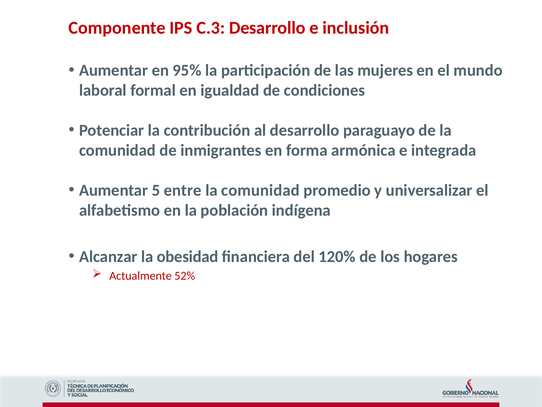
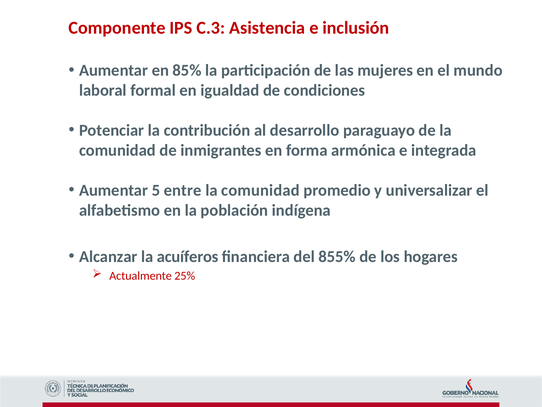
C.3 Desarrollo: Desarrollo -> Asistencia
95%: 95% -> 85%
obesidad: obesidad -> acuíferos
120%: 120% -> 855%
52%: 52% -> 25%
